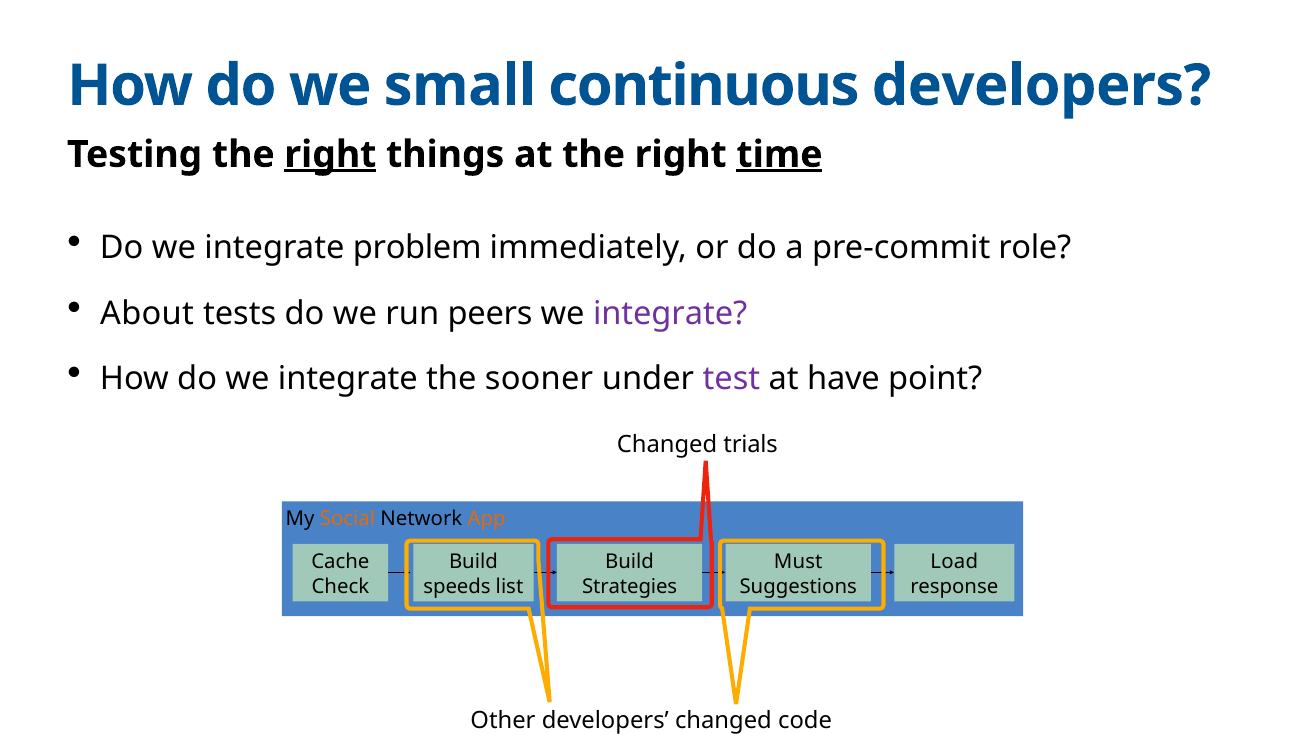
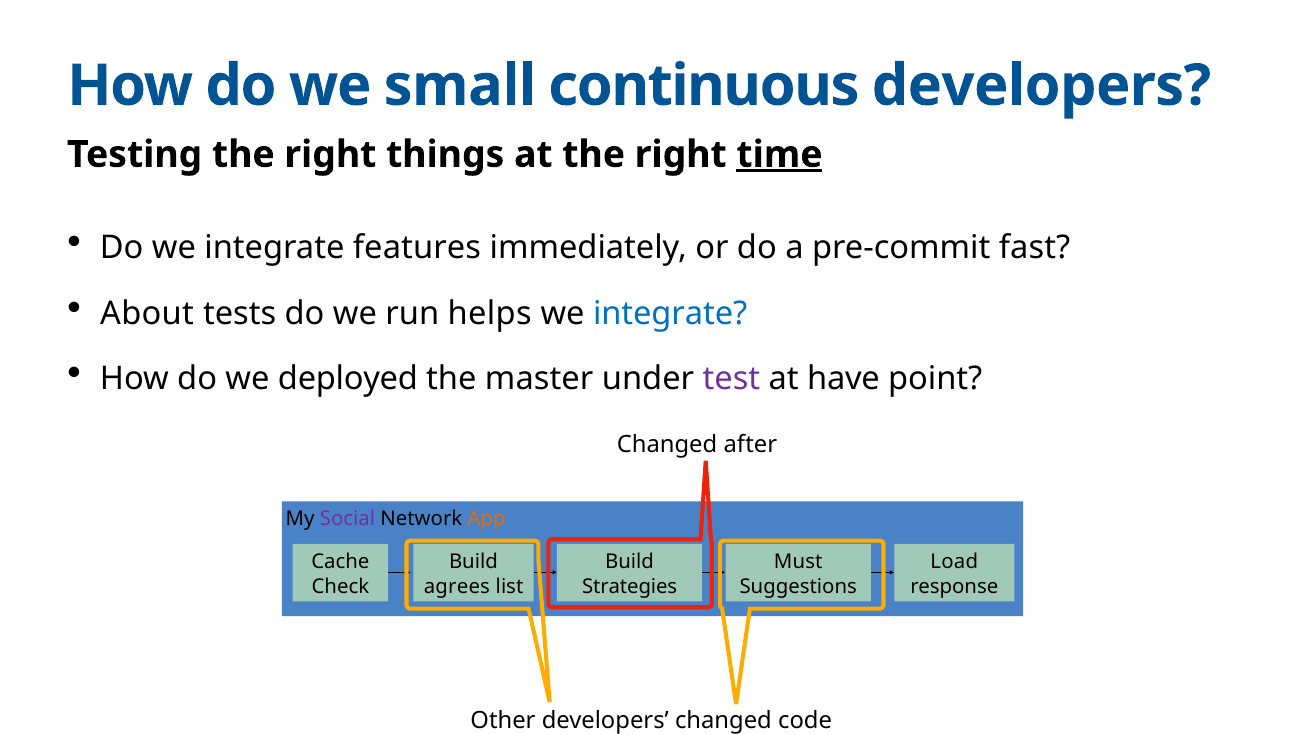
right at (330, 154) underline: present -> none
problem: problem -> features
role: role -> fast
peers: peers -> helps
integrate at (670, 313) colour: purple -> blue
How do we integrate: integrate -> deployed
sooner: sooner -> master
trials: trials -> after
Social colour: orange -> purple
speeds: speeds -> agrees
